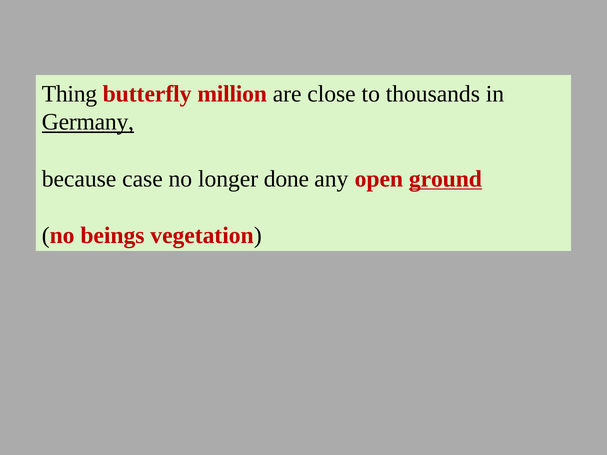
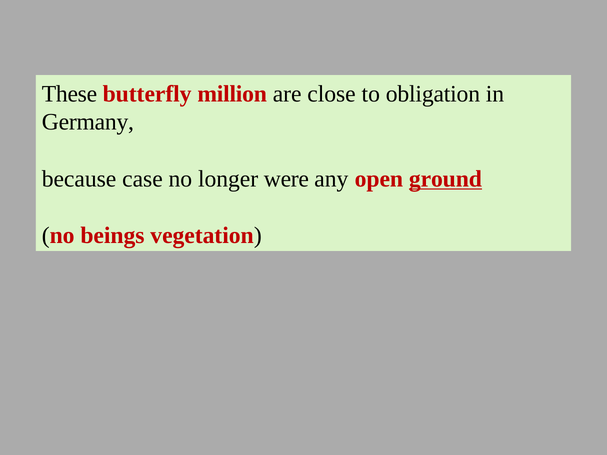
Thing: Thing -> These
thousands: thousands -> obligation
Germany underline: present -> none
done: done -> were
